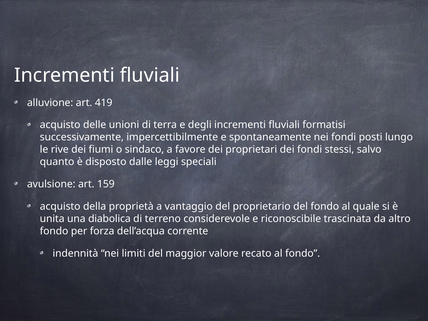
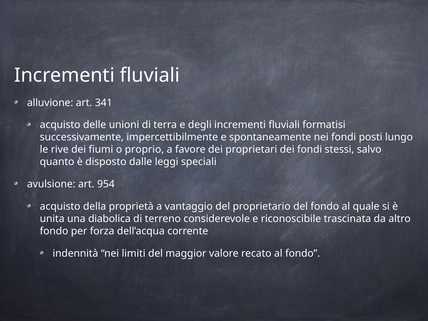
419: 419 -> 341
sindaco: sindaco -> proprio
159: 159 -> 954
